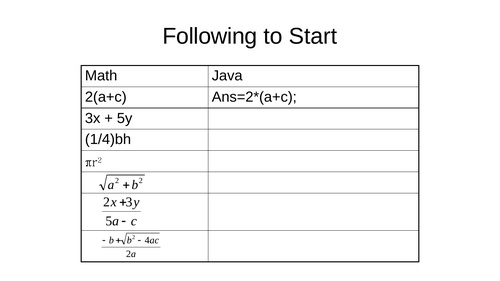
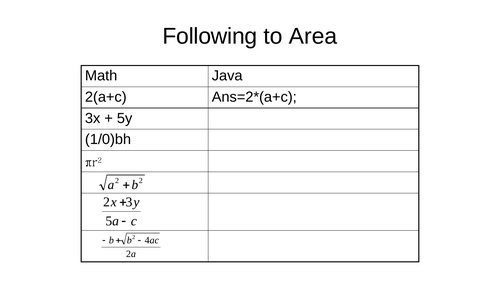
Start: Start -> Area
1/4)bh: 1/4)bh -> 1/0)bh
